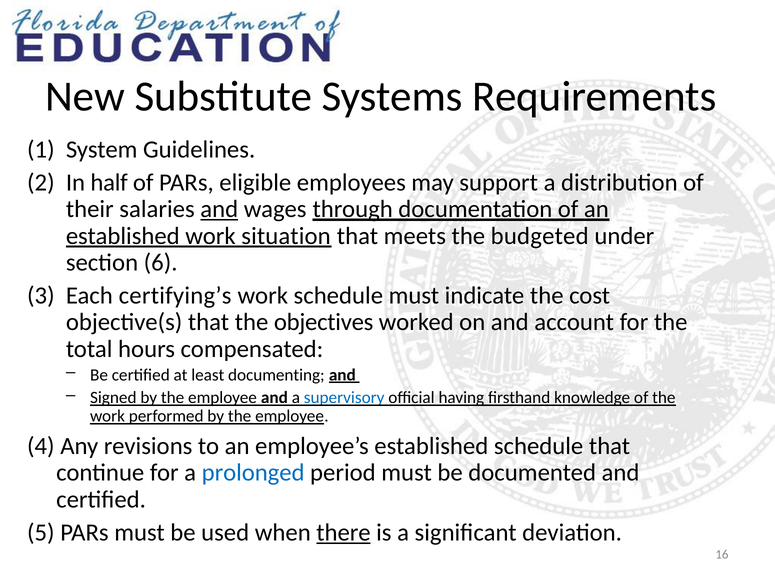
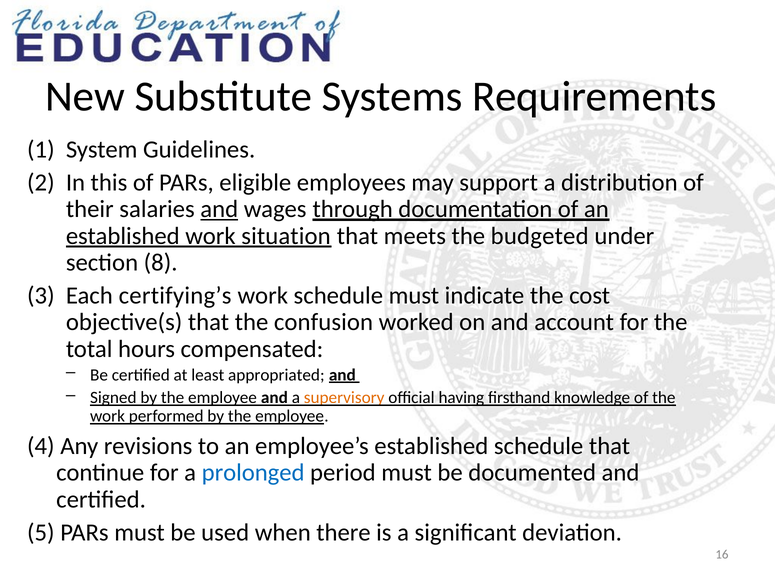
half: half -> this
6: 6 -> 8
objectives: objectives -> confusion
documenting: documenting -> appropriated
supervisory colour: blue -> orange
there underline: present -> none
